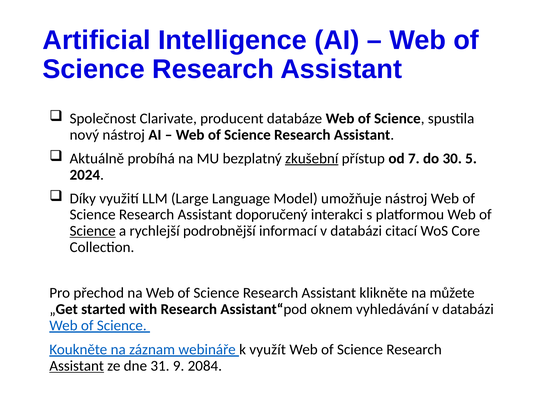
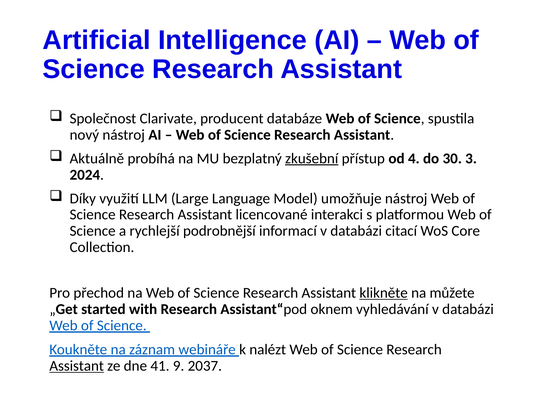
7: 7 -> 4
5: 5 -> 3
doporučený: doporučený -> licencované
Science at (93, 231) underline: present -> none
klikněte underline: none -> present
využít: využít -> nalézt
31: 31 -> 41
2084: 2084 -> 2037
